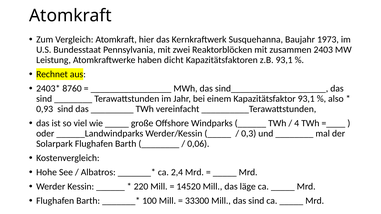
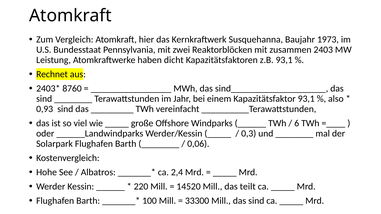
4: 4 -> 6
läge: läge -> teilt
